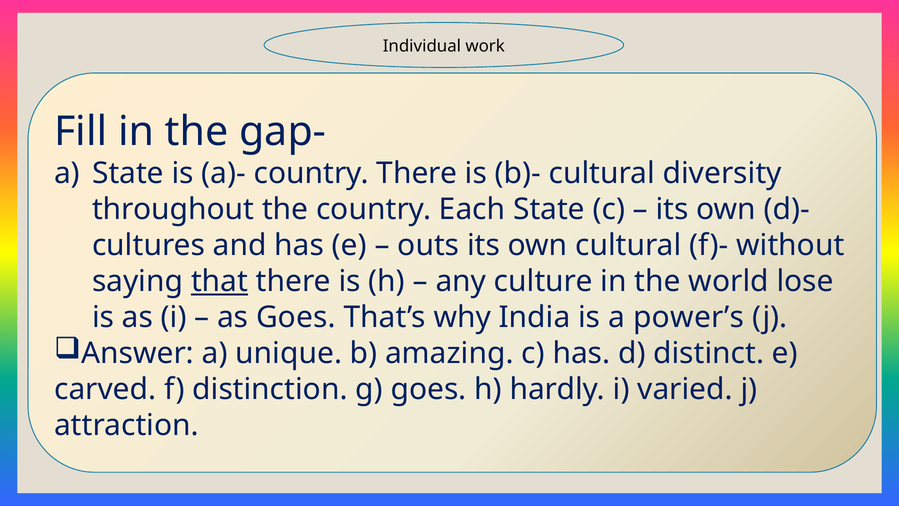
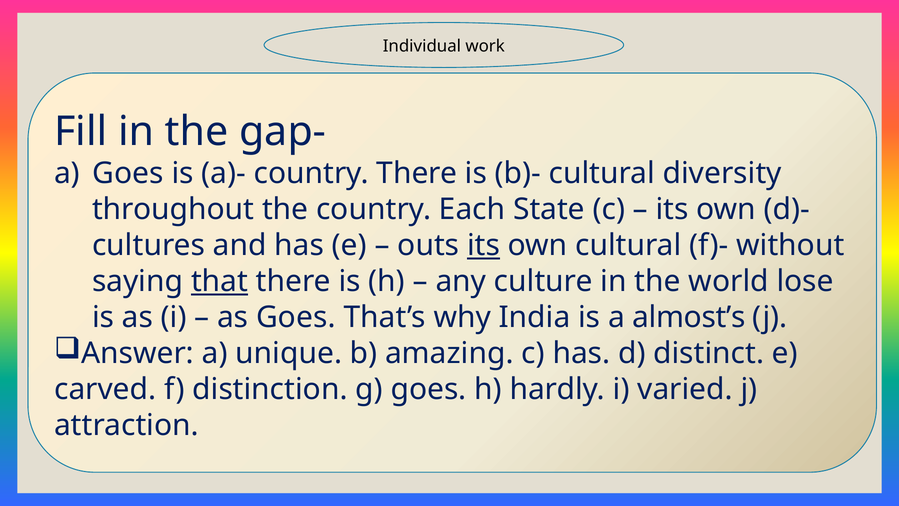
a State: State -> Goes
its at (484, 245) underline: none -> present
power’s: power’s -> almost’s
